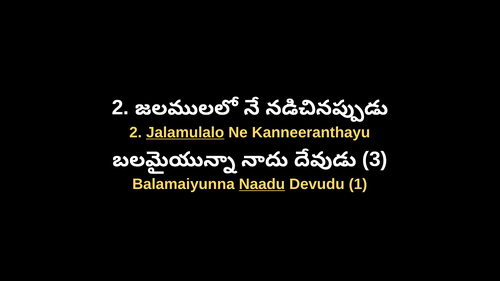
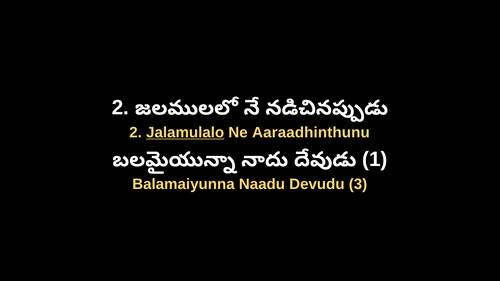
Kanneeranthayu: Kanneeranthayu -> Aaraadhinthunu
3: 3 -> 1
Naadu underline: present -> none
1: 1 -> 3
